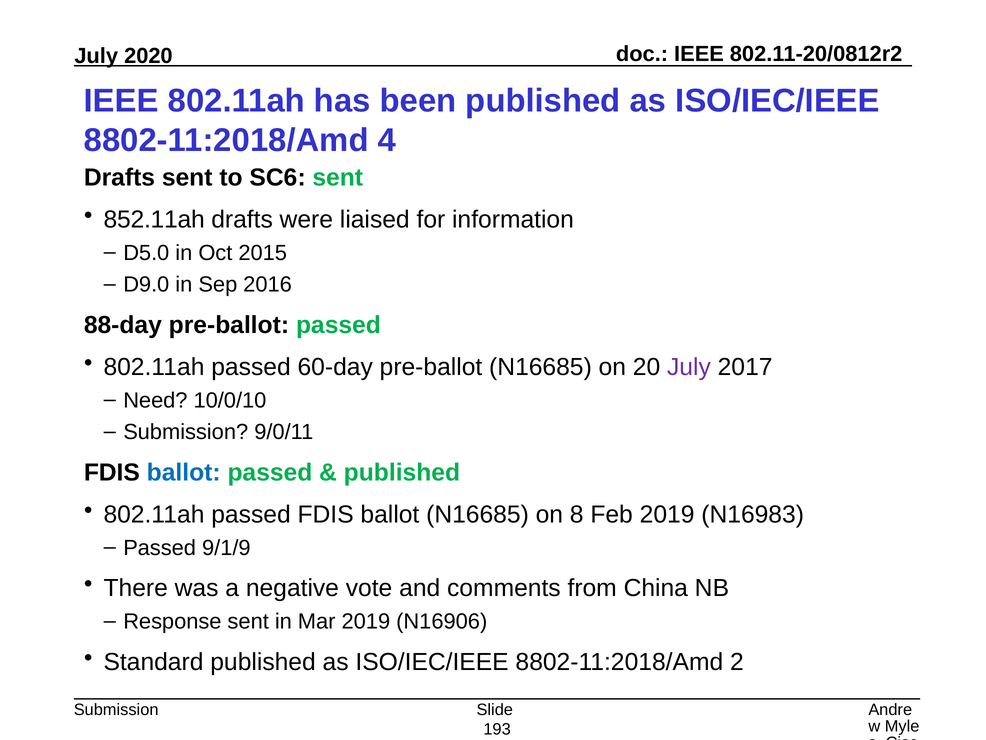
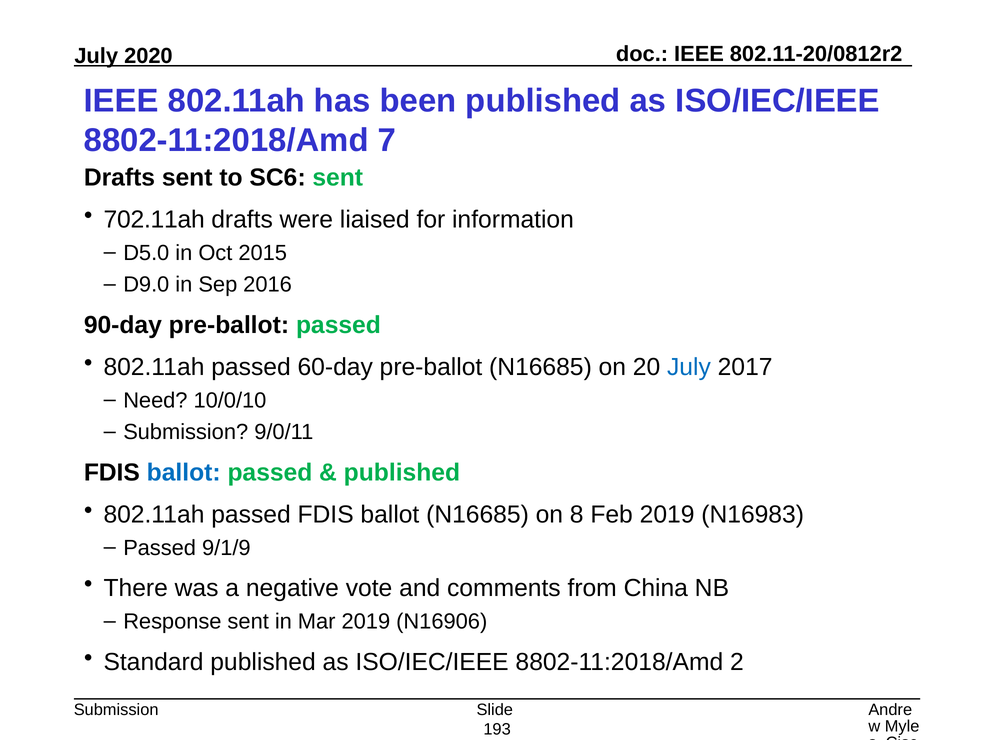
4: 4 -> 7
852.11ah: 852.11ah -> 702.11ah
88-day: 88-day -> 90-day
July at (689, 367) colour: purple -> blue
